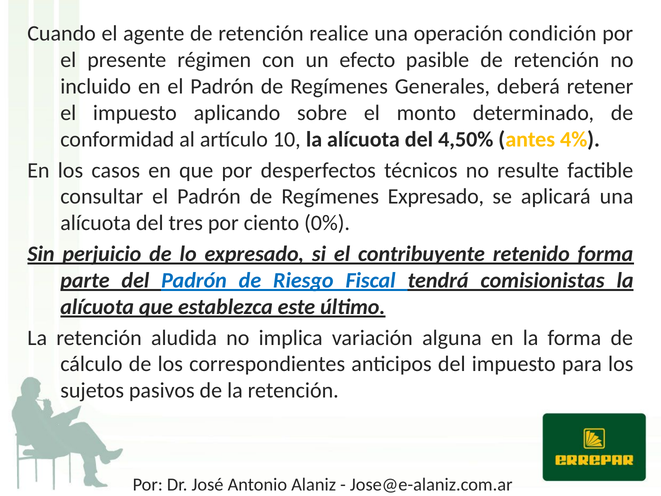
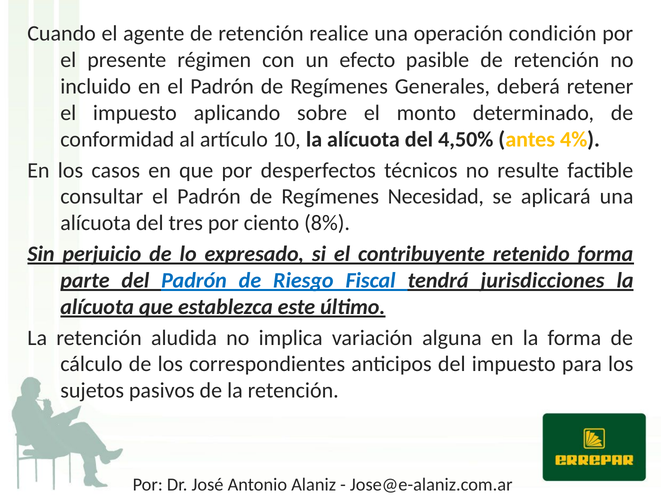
Regímenes Expresado: Expresado -> Necesidad
0%: 0% -> 8%
comisionistas: comisionistas -> jurisdicciones
